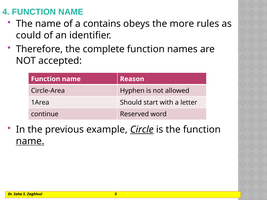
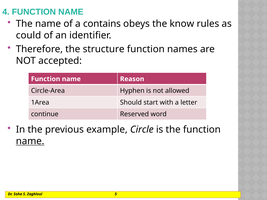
more: more -> know
complete: complete -> structure
Circle underline: present -> none
